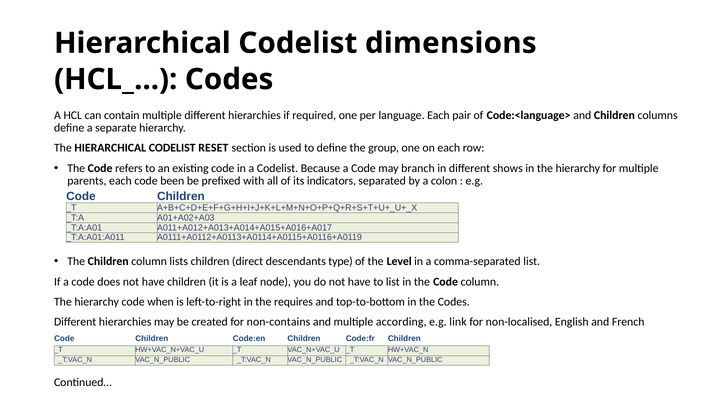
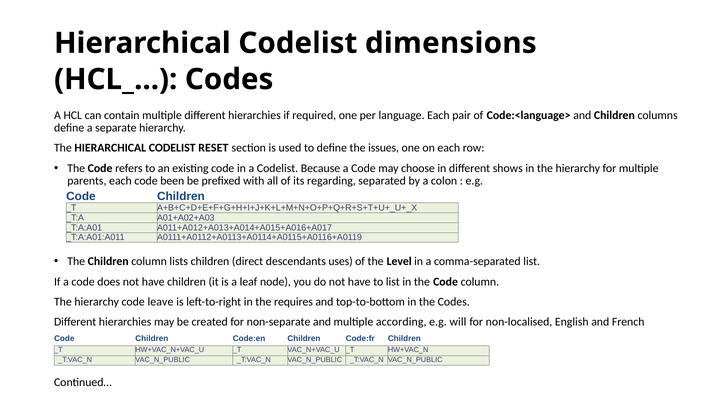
group: group -> issues
branch: branch -> choose
indicators: indicators -> regarding
type: type -> uses
when: when -> leave
non-contains: non-contains -> non-separate
link: link -> will
